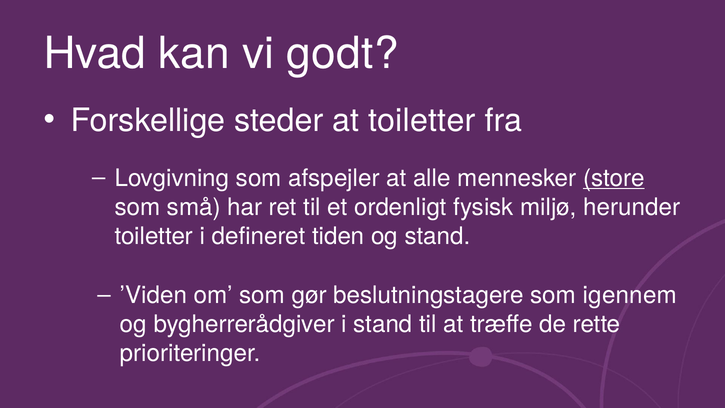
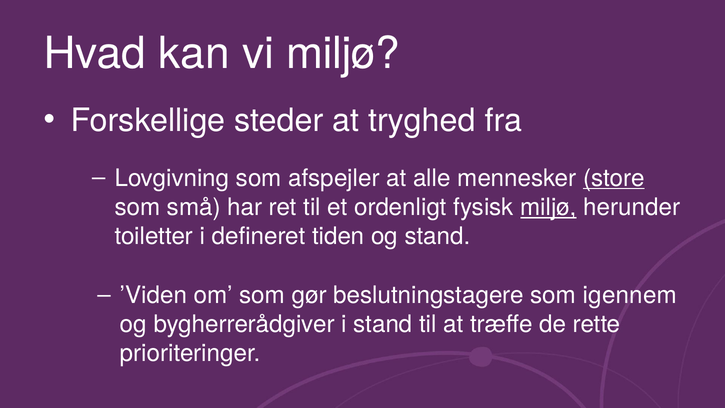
vi godt: godt -> miljø
at toiletter: toiletter -> tryghed
miljø at (548, 207) underline: none -> present
